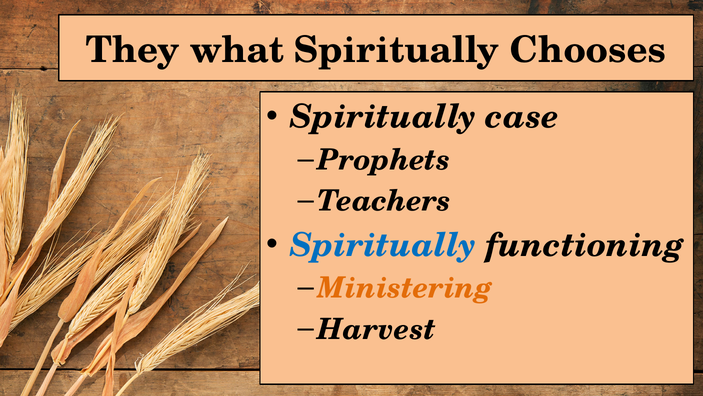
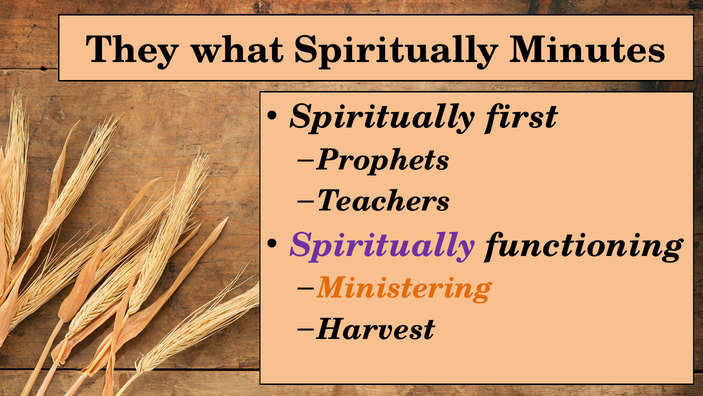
Chooses: Chooses -> Minutes
case: case -> first
Spiritually at (383, 245) colour: blue -> purple
